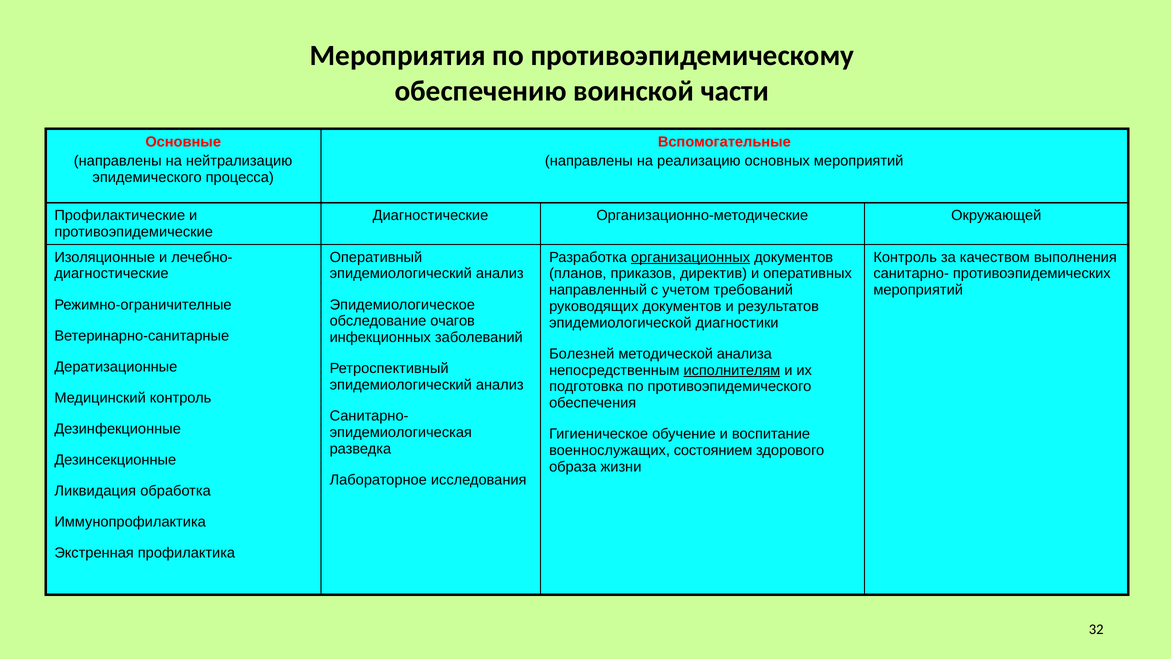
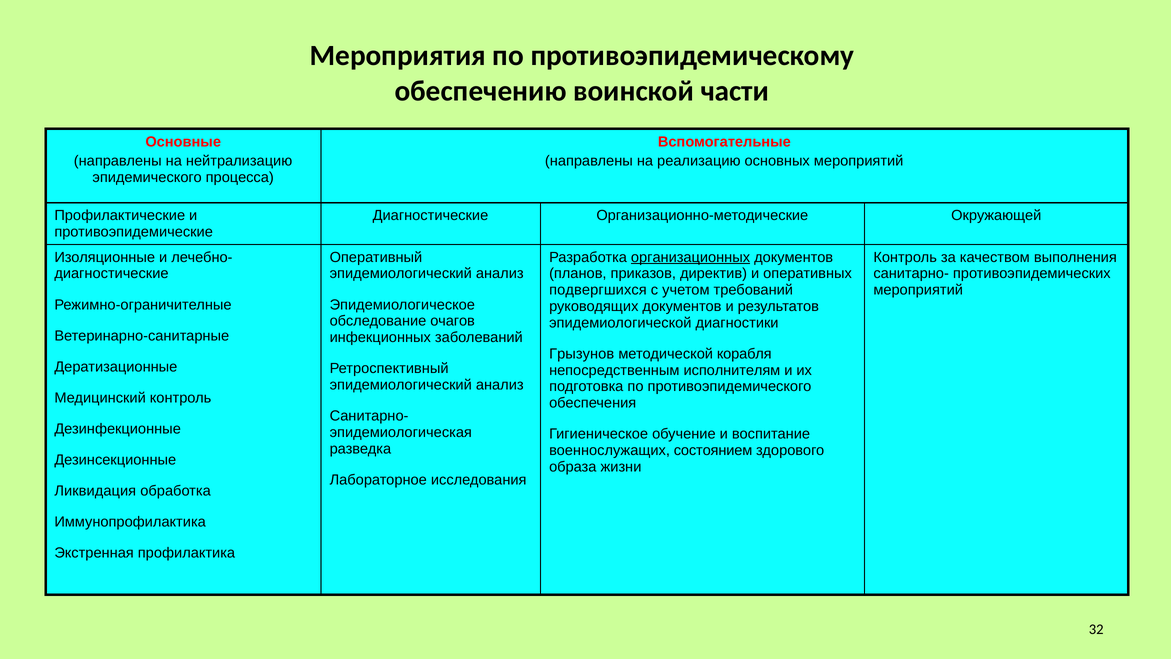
направленный: направленный -> подвергшихся
Болезней: Болезней -> Грызунов
анализа: анализа -> корабля
исполнителям underline: present -> none
